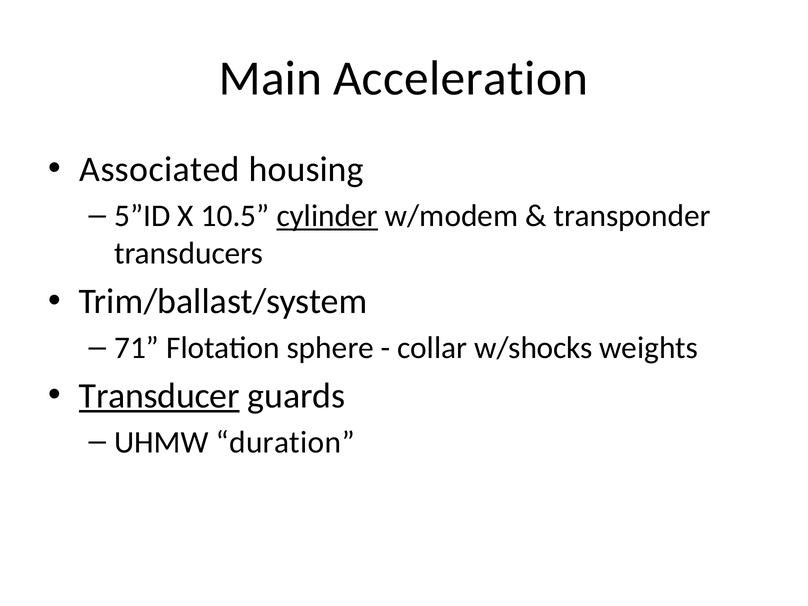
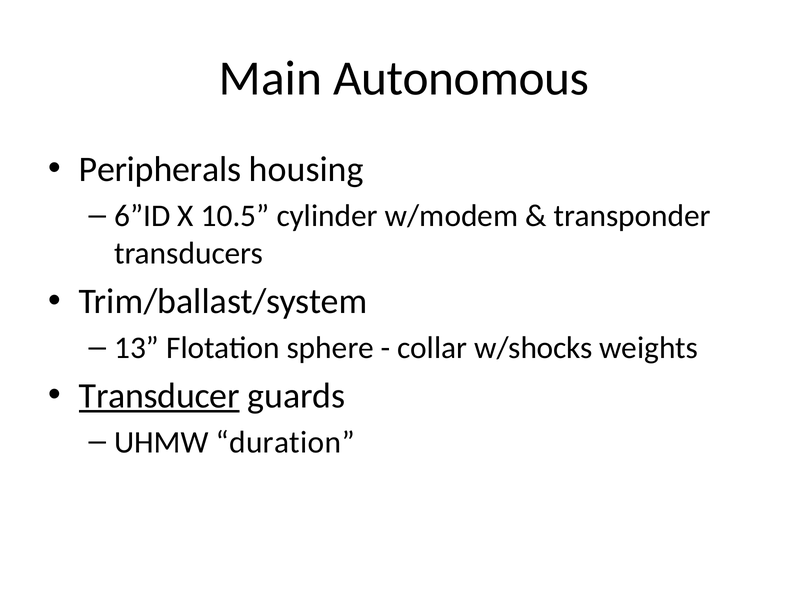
Acceleration: Acceleration -> Autonomous
Associated: Associated -> Peripherals
5”ID: 5”ID -> 6”ID
cylinder underline: present -> none
71: 71 -> 13
